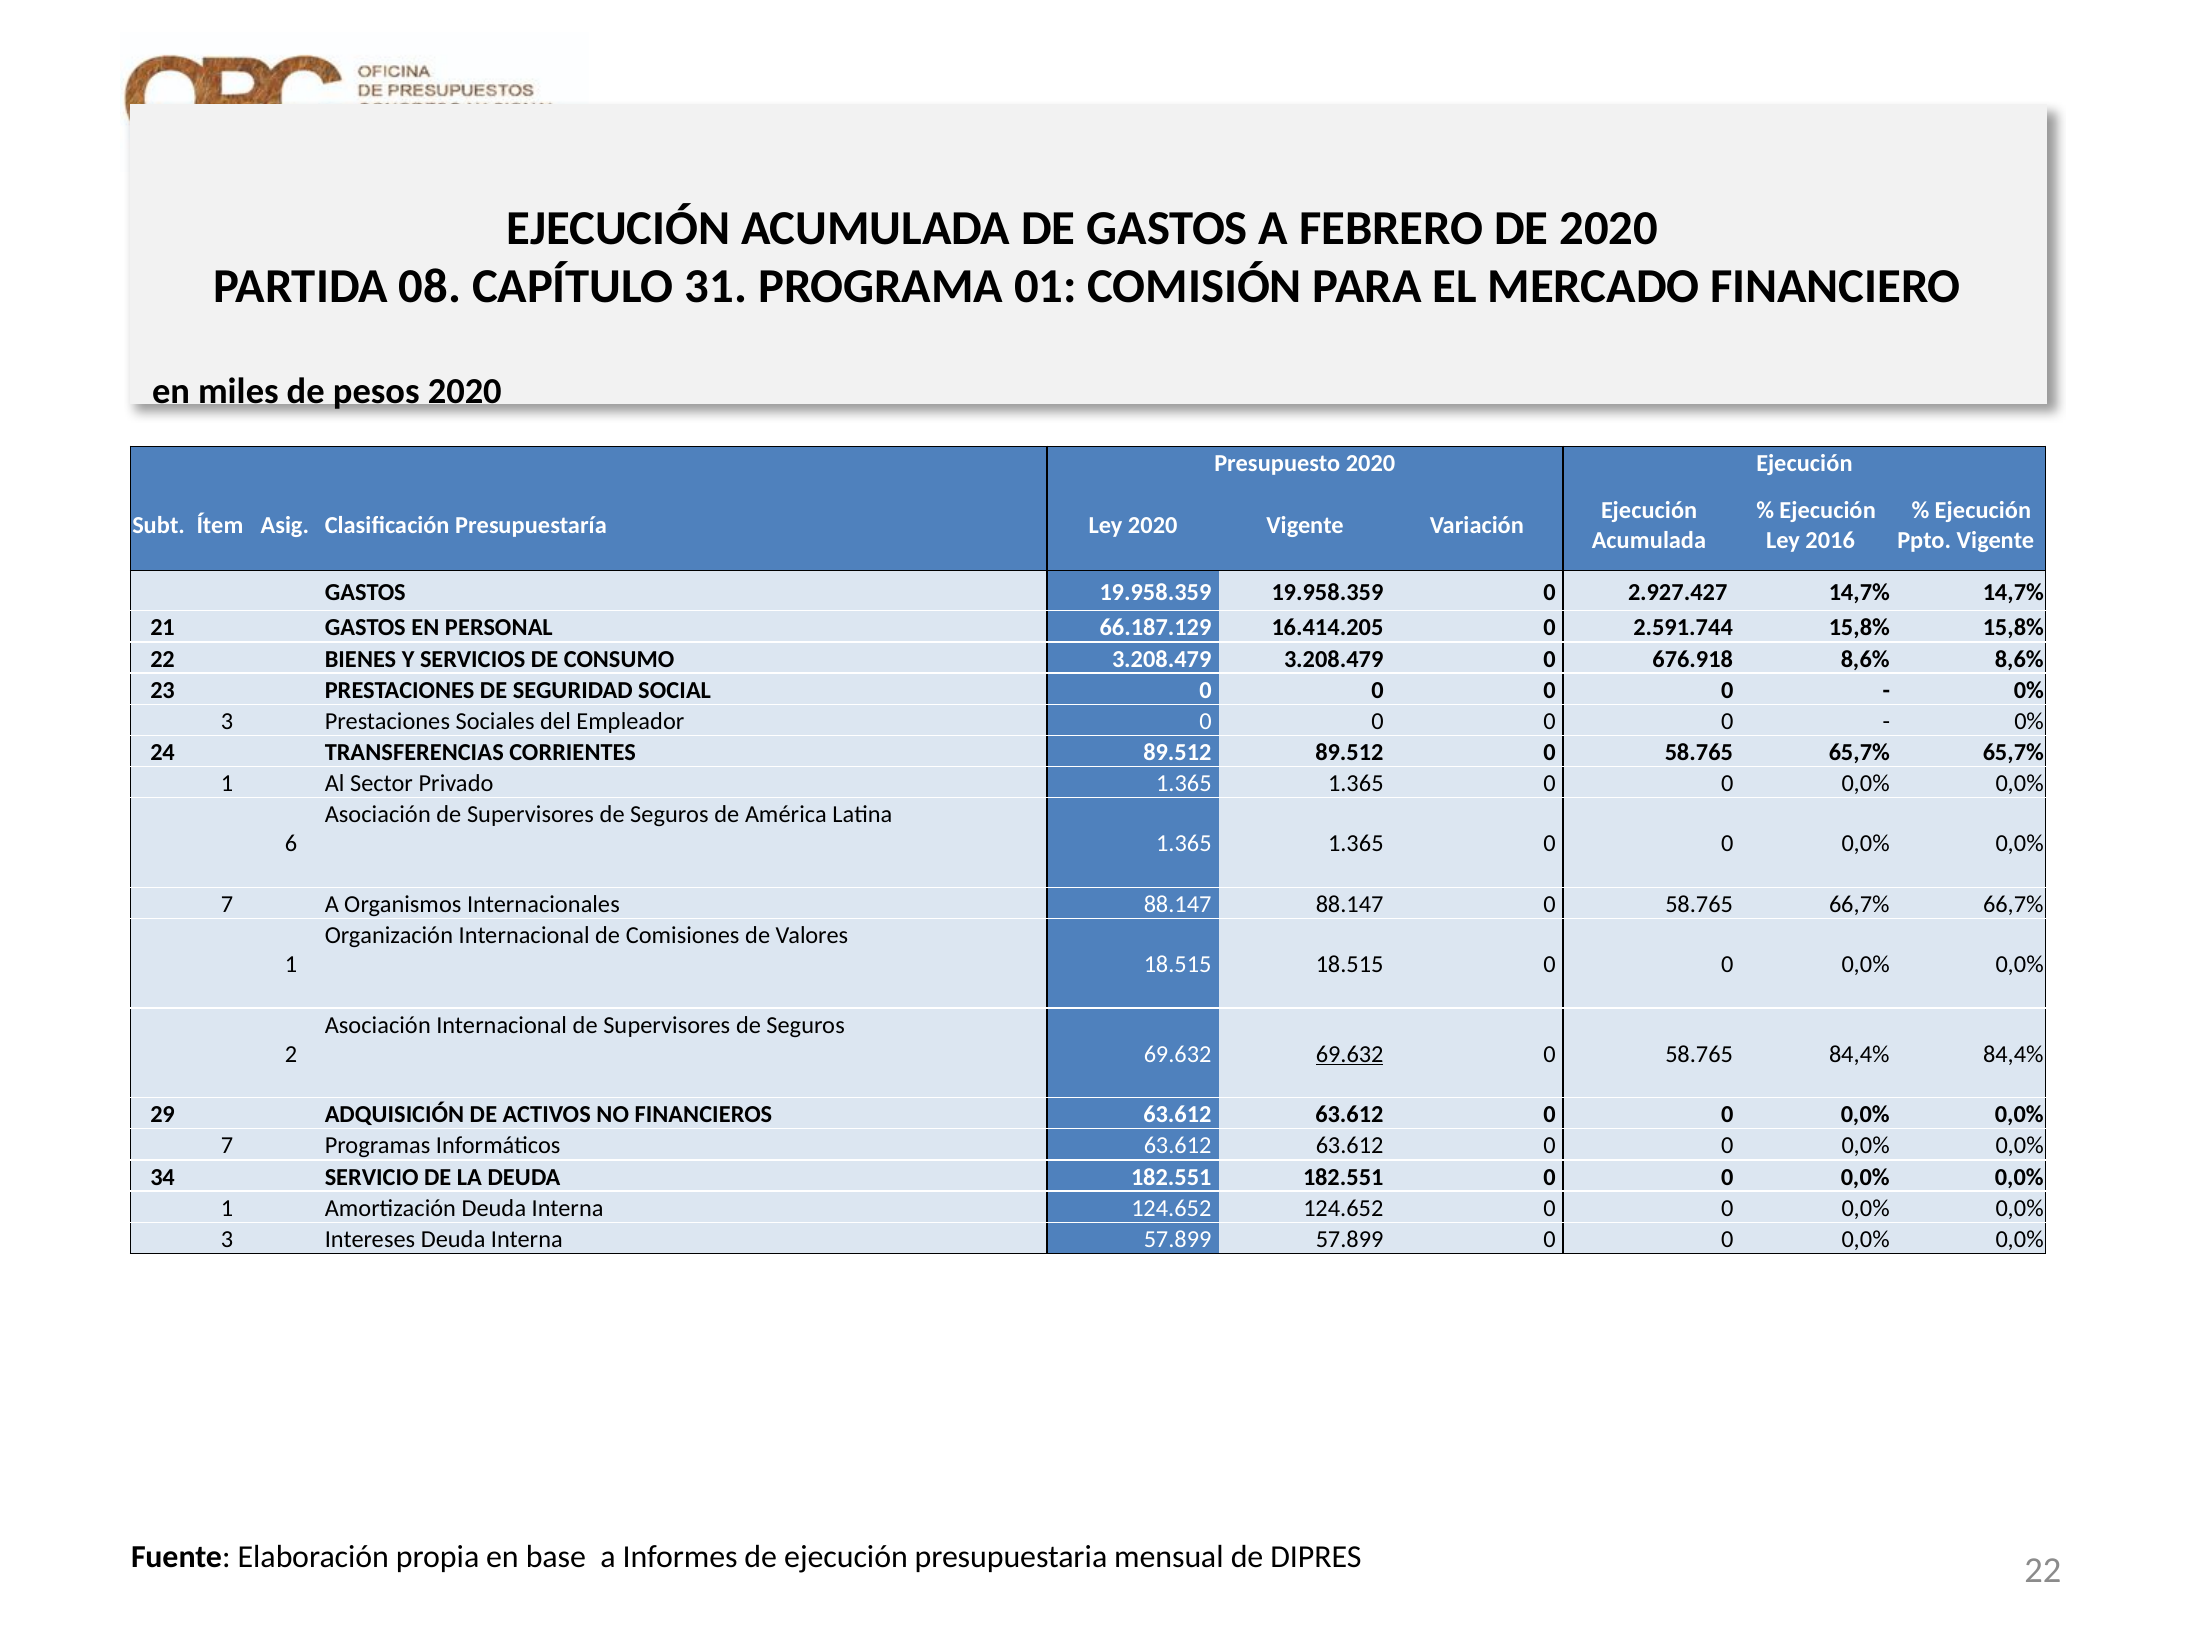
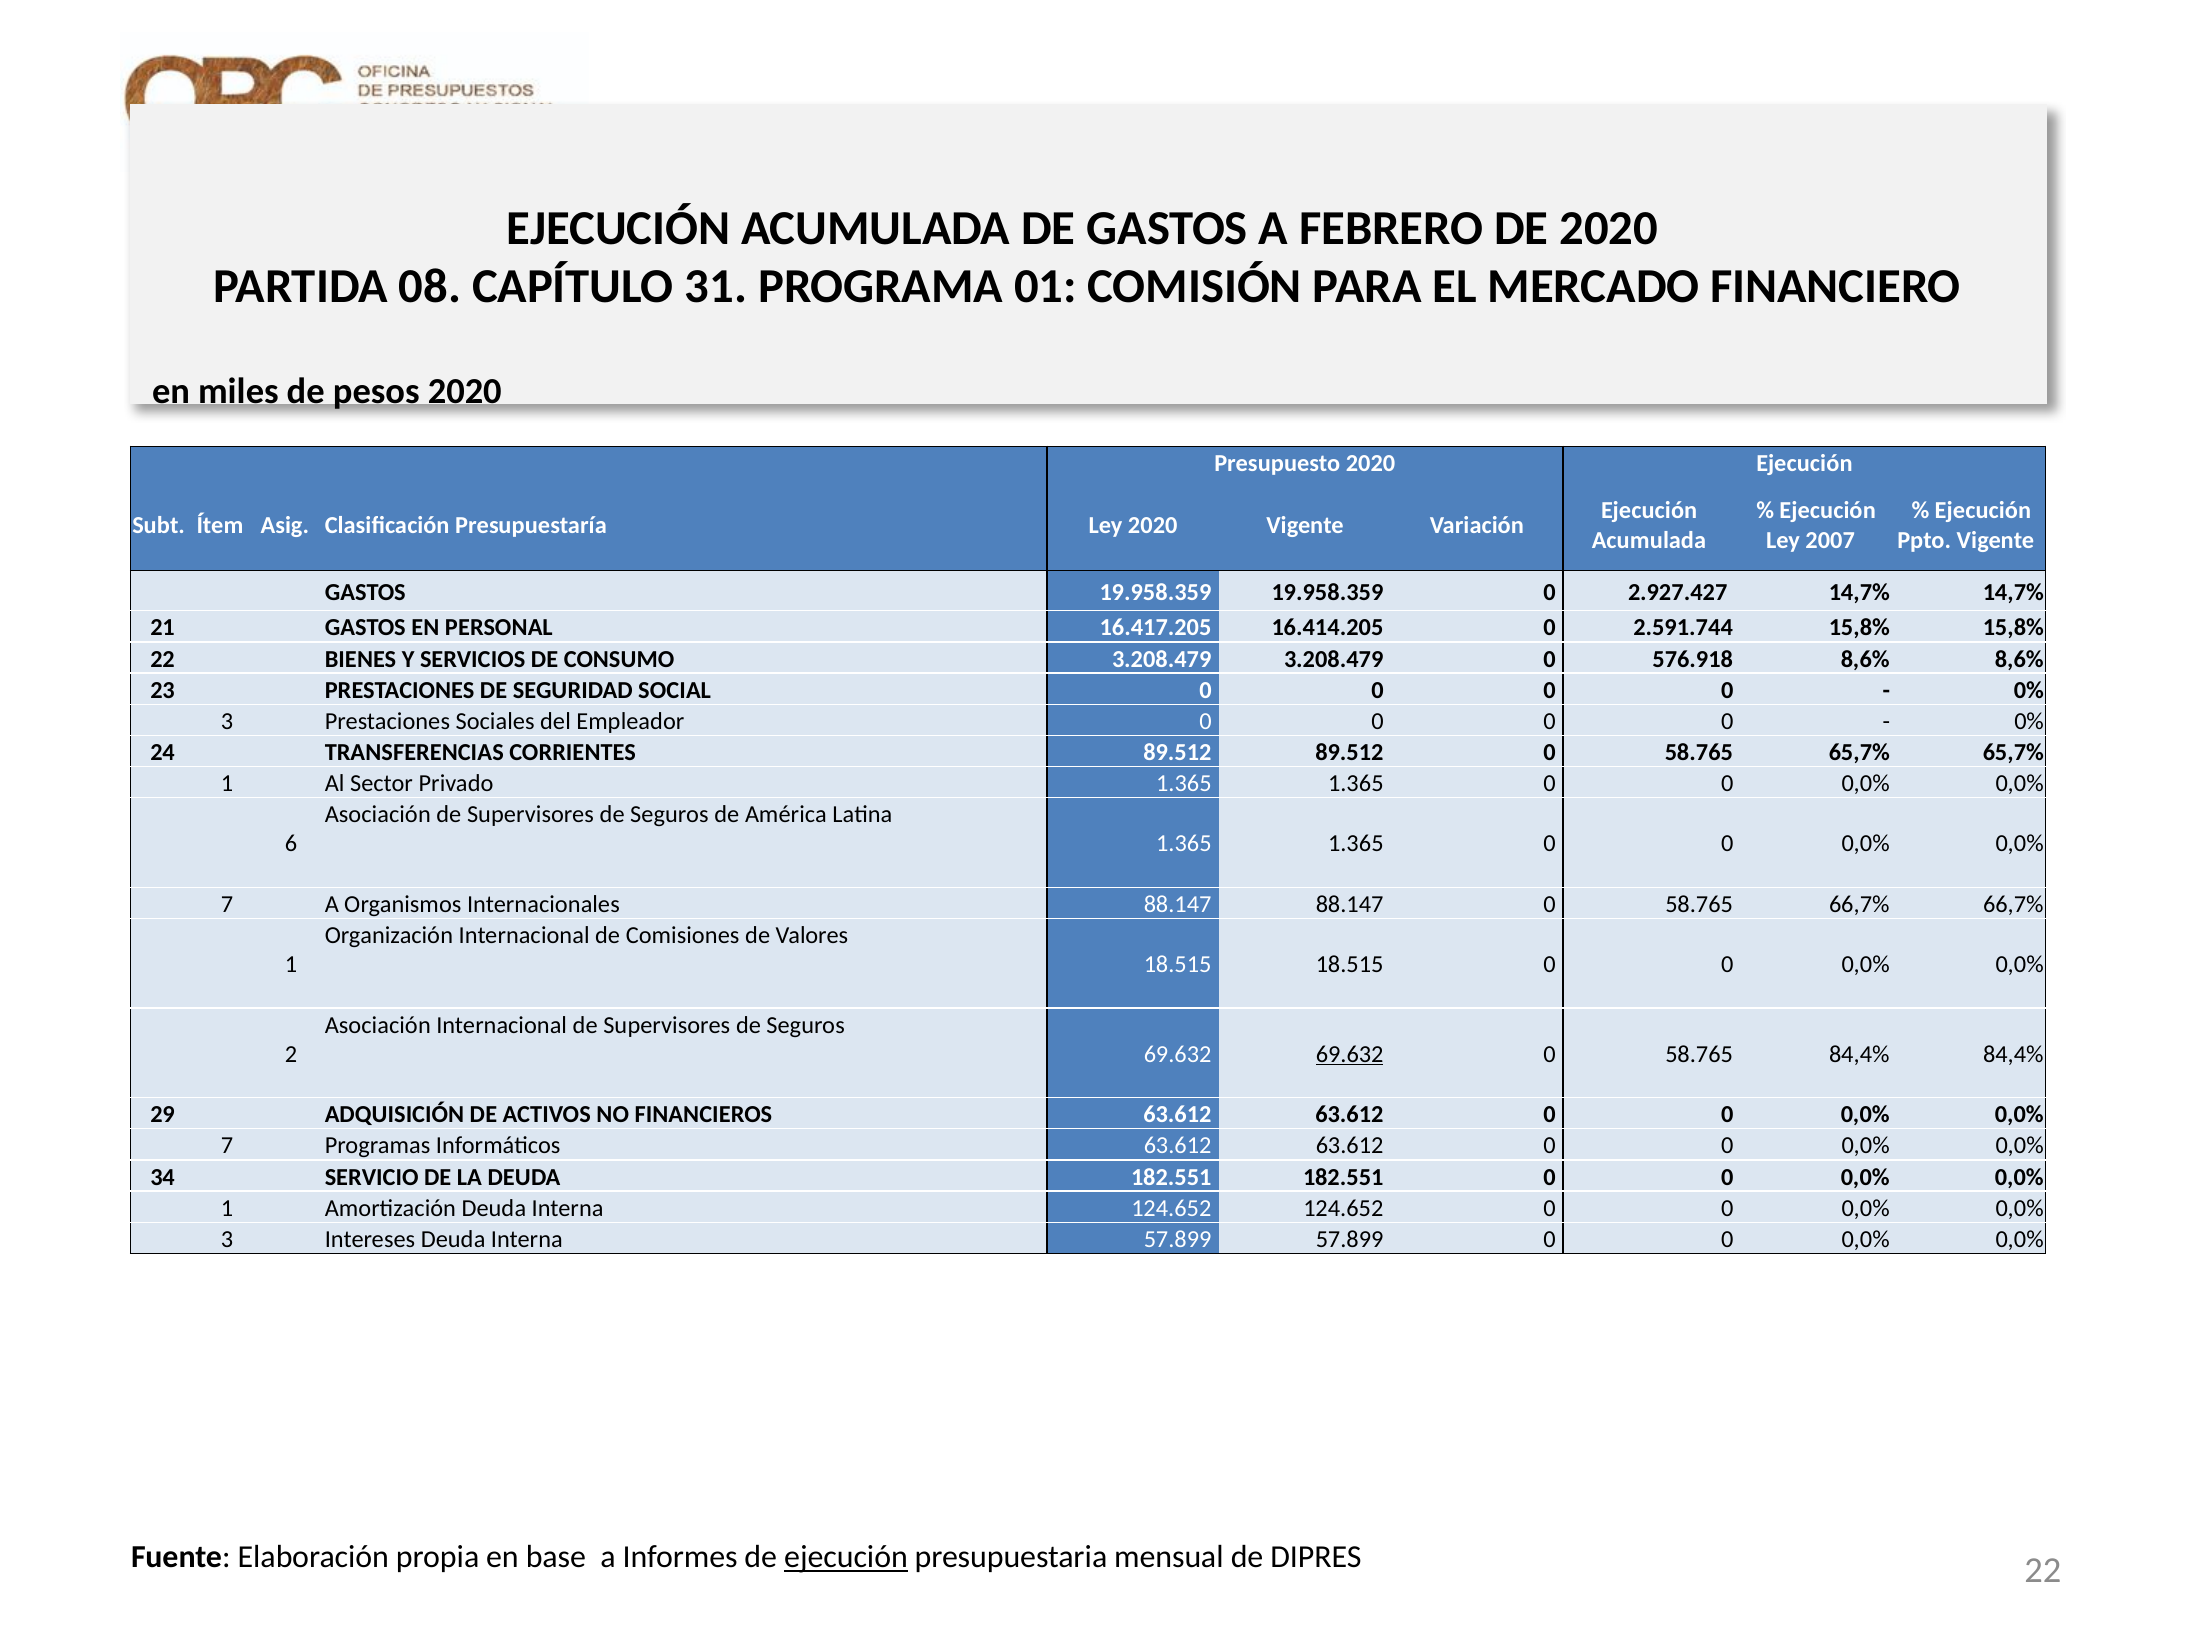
2016: 2016 -> 2007
66.187.129: 66.187.129 -> 16.417.205
676.918: 676.918 -> 576.918
ejecución at (846, 1557) underline: none -> present
